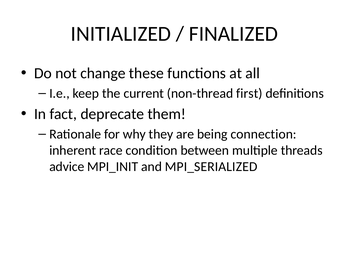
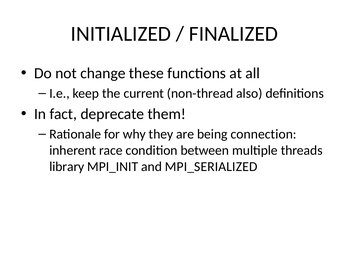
first: first -> also
advice: advice -> library
